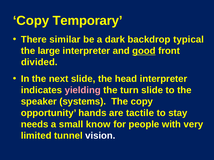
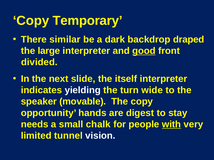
typical: typical -> draped
head: head -> itself
yielding colour: pink -> white
turn slide: slide -> wide
systems: systems -> movable
tactile: tactile -> digest
know: know -> chalk
with underline: none -> present
